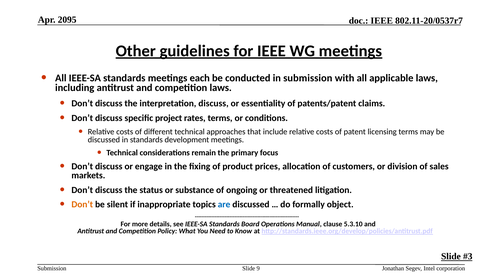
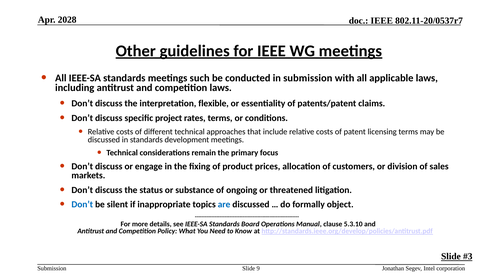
2095: 2095 -> 2028
each: each -> such
interpretation discuss: discuss -> flexible
Don’t at (82, 205) colour: orange -> blue
